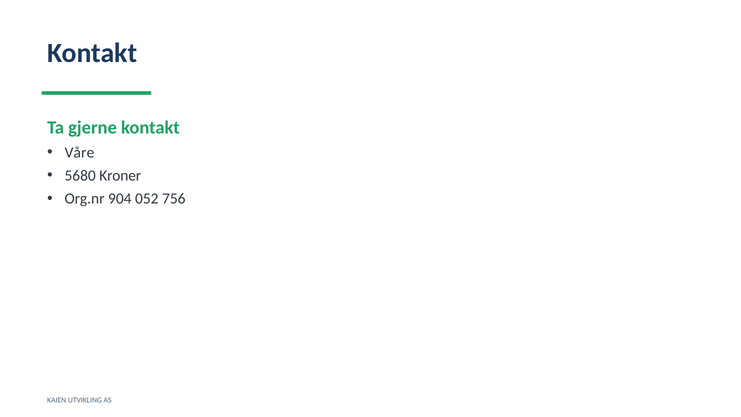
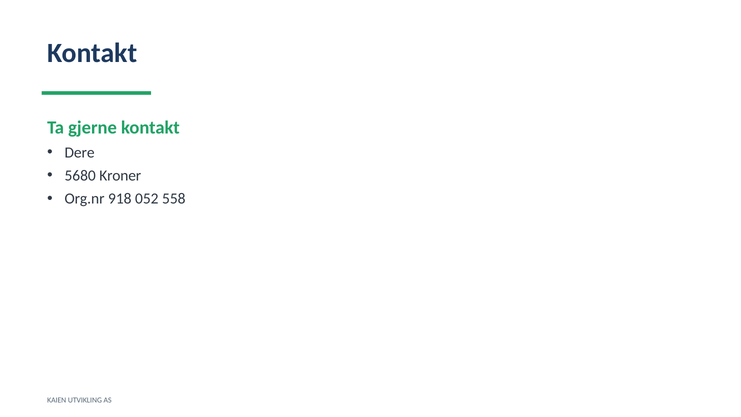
Våre: Våre -> Dere
904: 904 -> 918
756: 756 -> 558
